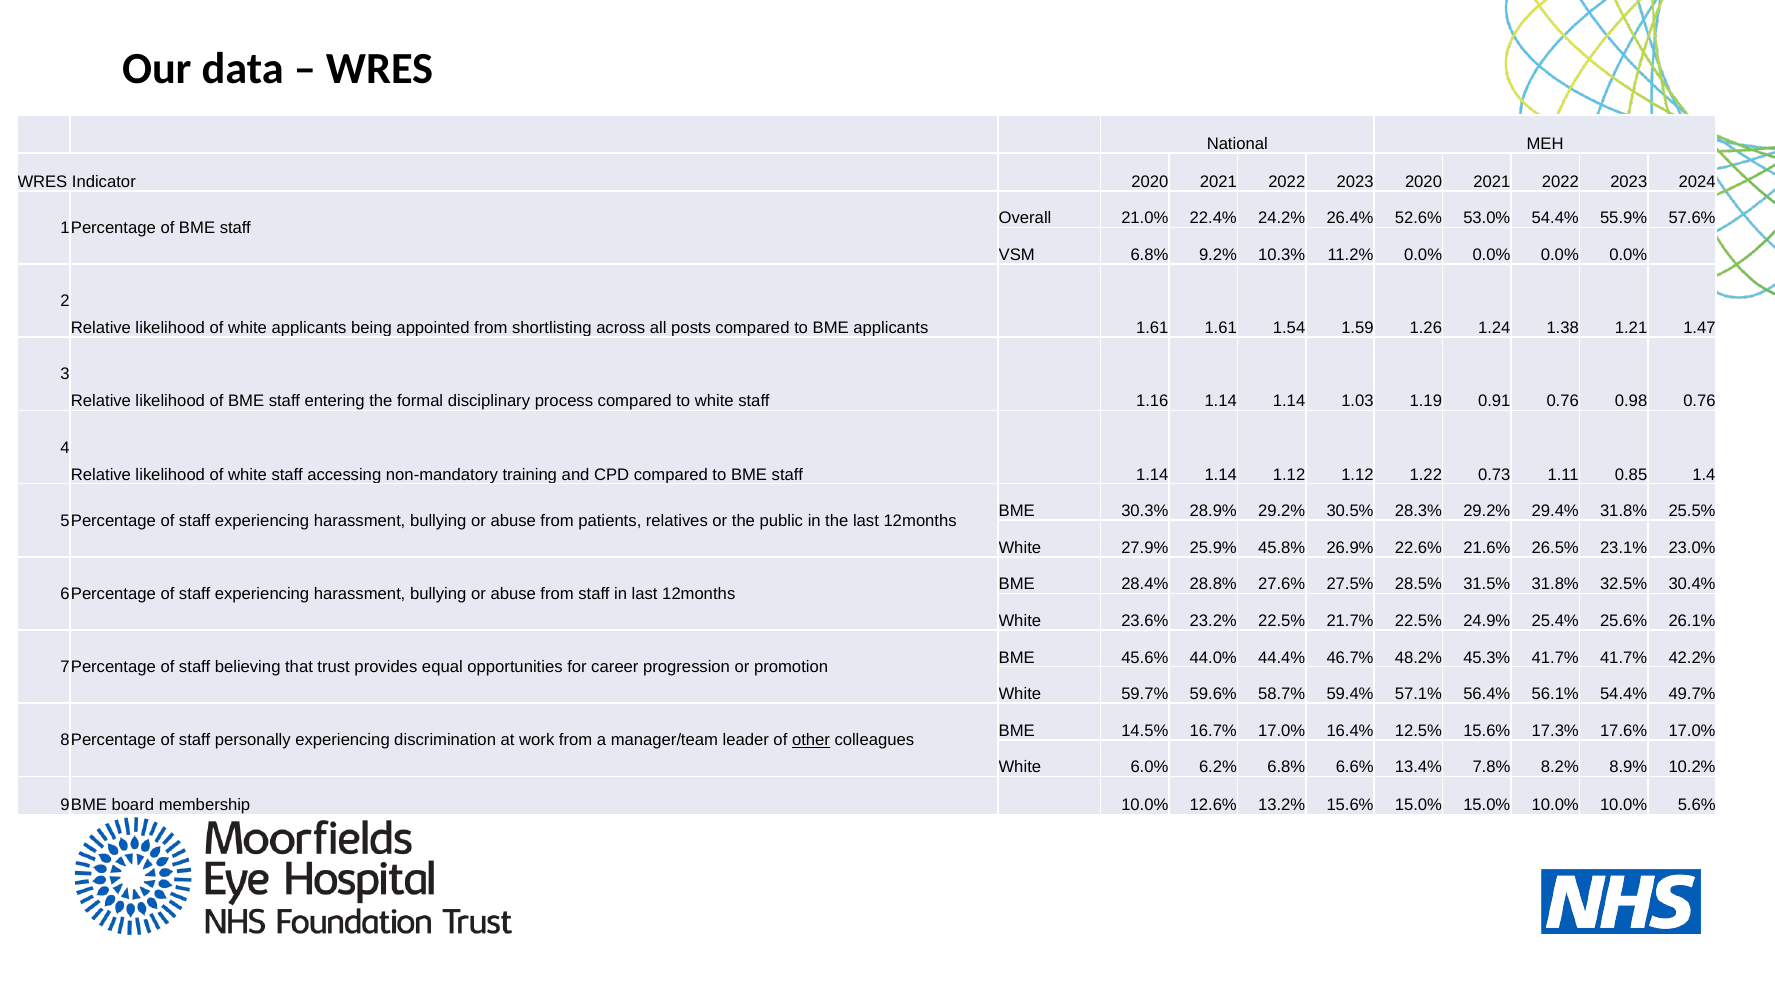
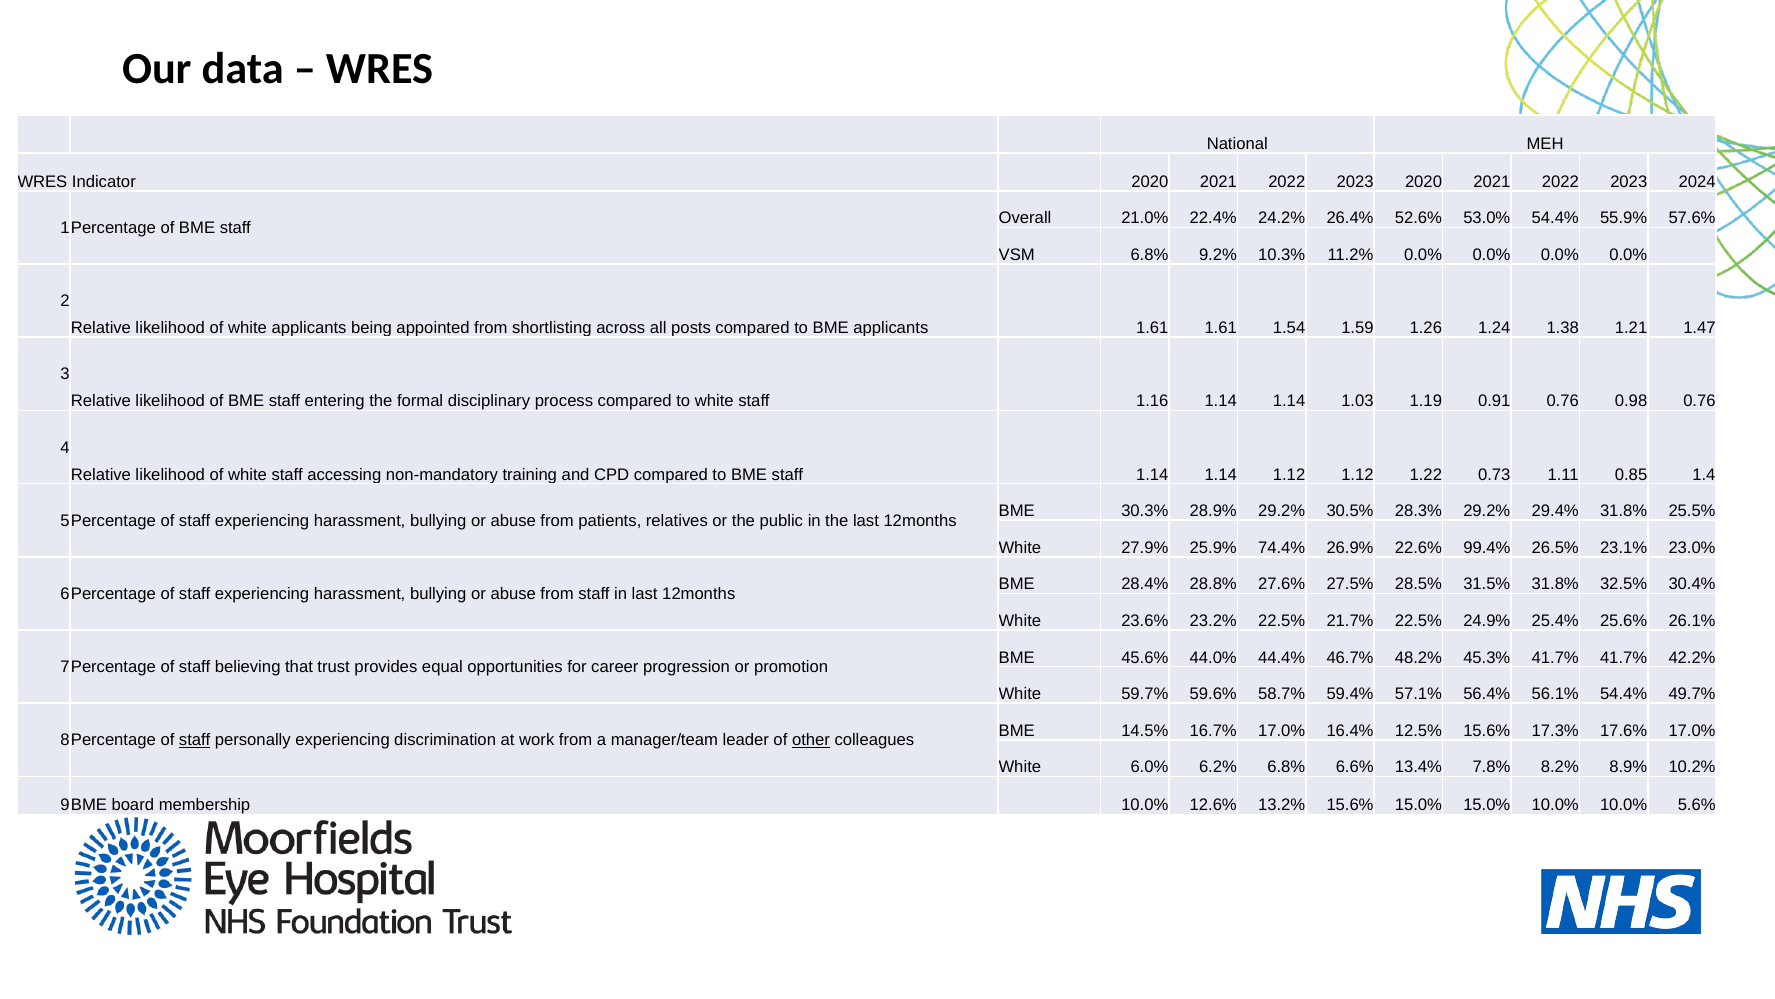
45.8%: 45.8% -> 74.4%
21.6%: 21.6% -> 99.4%
staff at (195, 740) underline: none -> present
